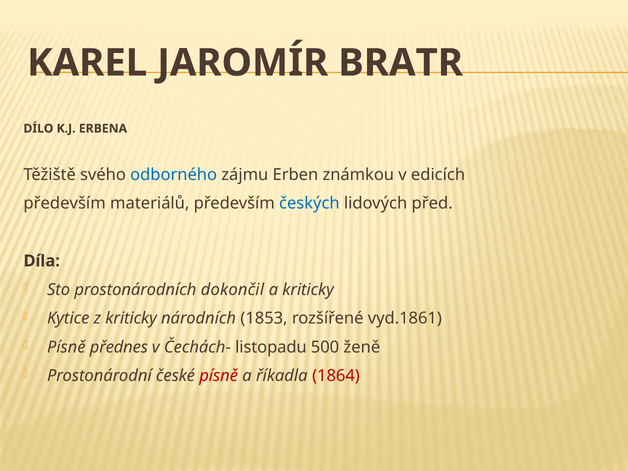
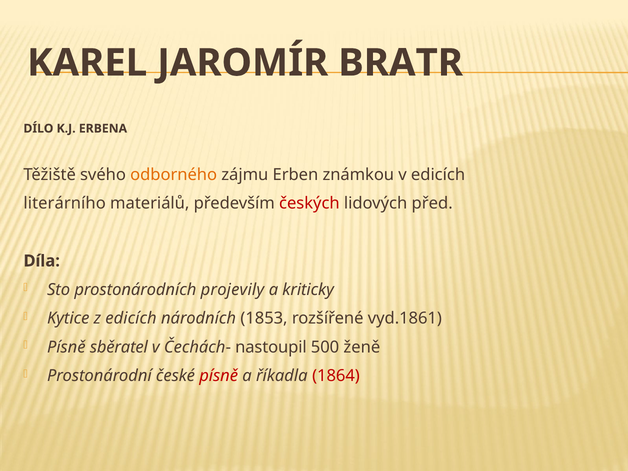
odborného colour: blue -> orange
především at (65, 203): především -> literárního
českých colour: blue -> red
dokončil: dokončil -> projevily
z kriticky: kriticky -> edicích
přednes: přednes -> sběratel
listopadu: listopadu -> nastoupil
